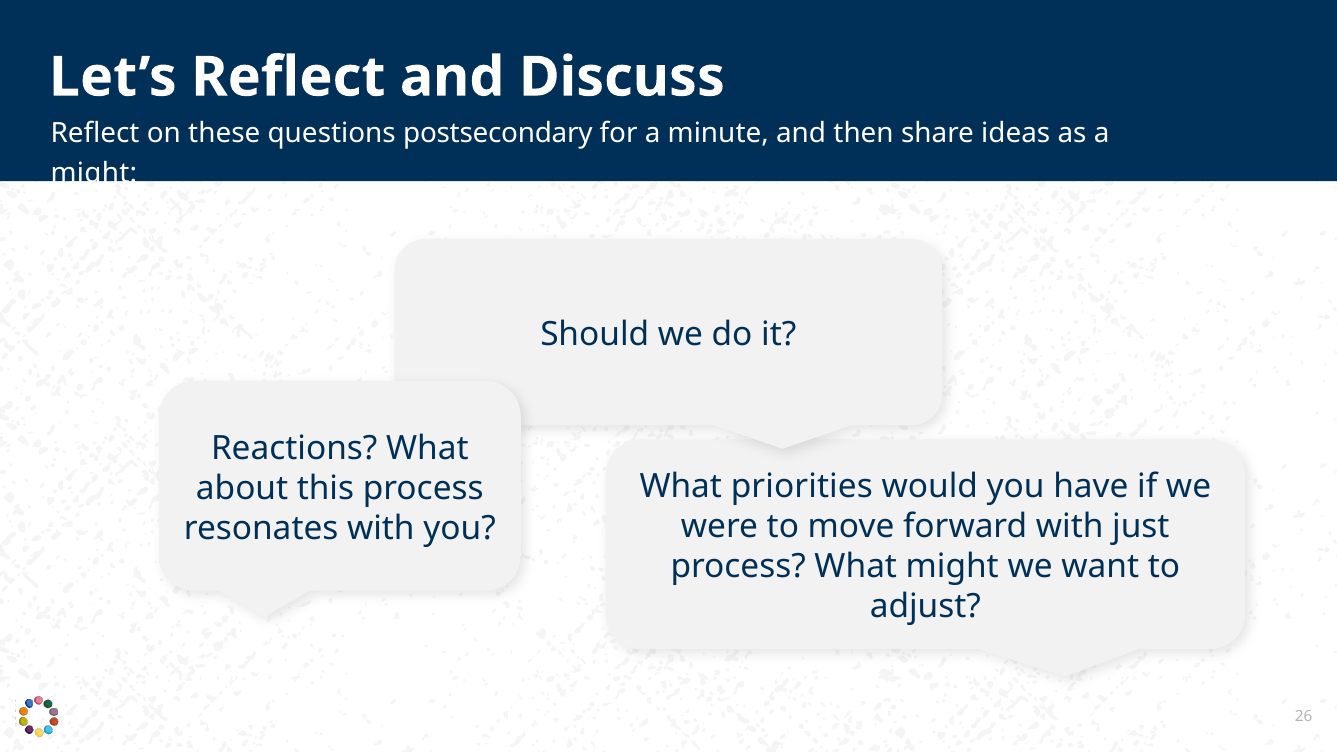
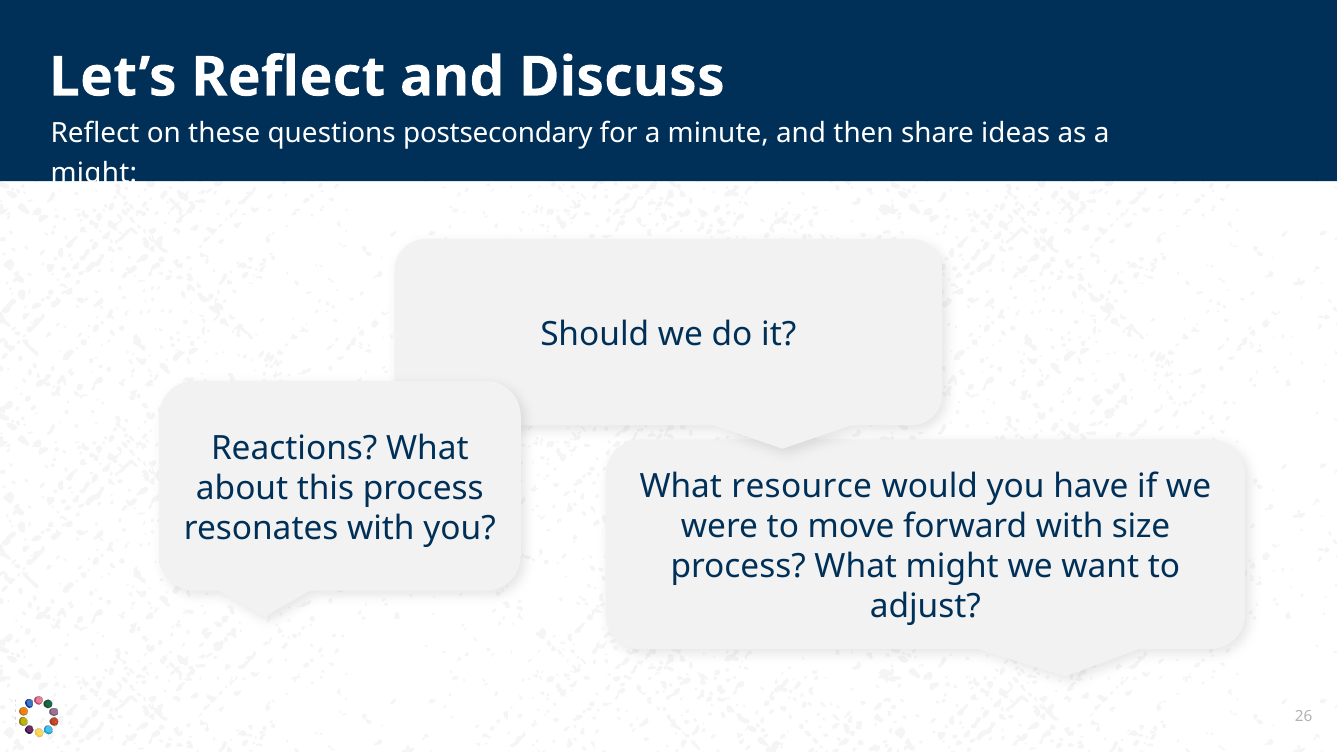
priorities: priorities -> resource
just: just -> size
